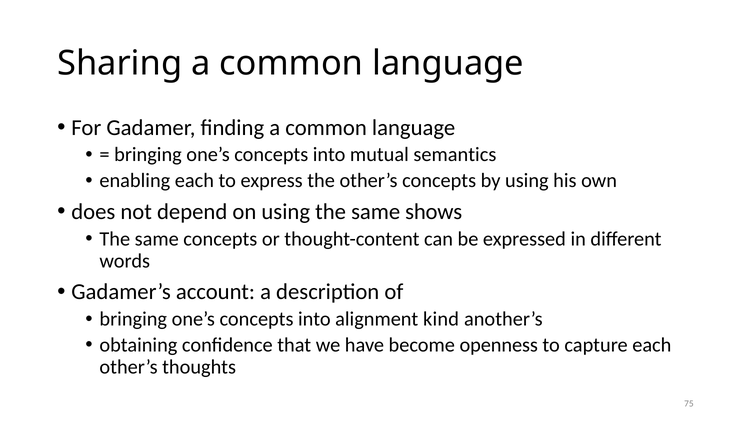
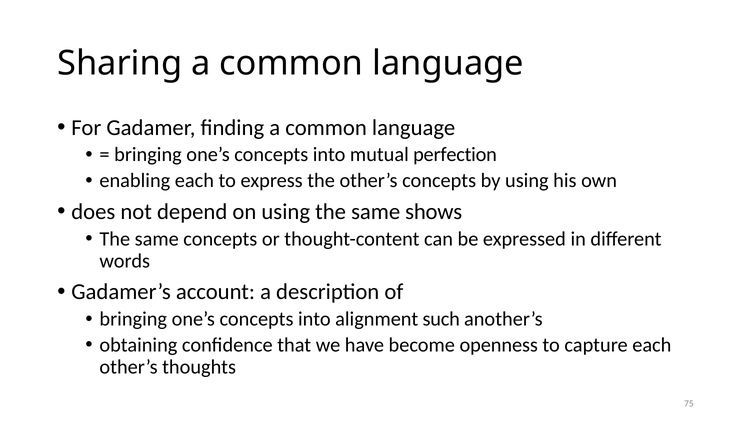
semantics: semantics -> perfection
kind: kind -> such
